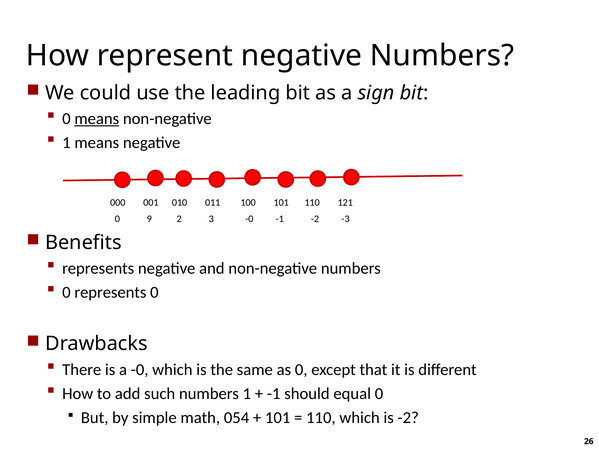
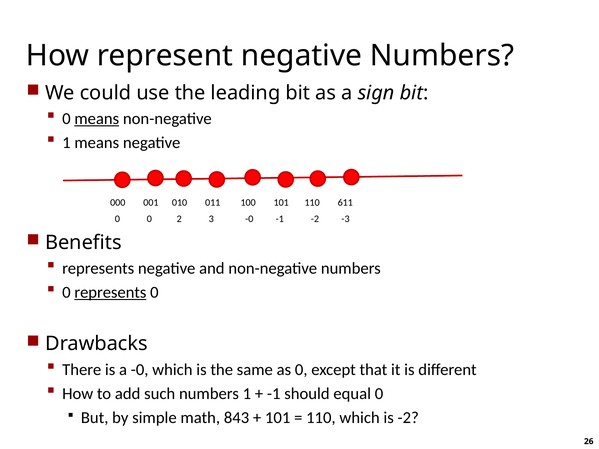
121: 121 -> 611
0 9: 9 -> 0
represents at (110, 293) underline: none -> present
054: 054 -> 843
